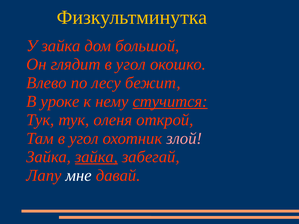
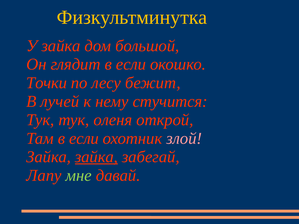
глядит в угол: угол -> если
Влево: Влево -> Точки
уроке: уроке -> лучей
стучится underline: present -> none
Там в угол: угол -> если
мне colour: white -> light green
